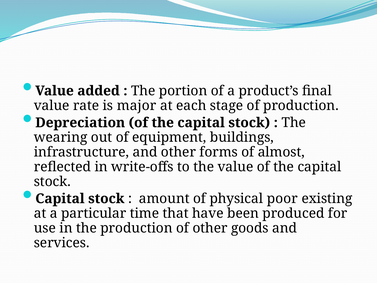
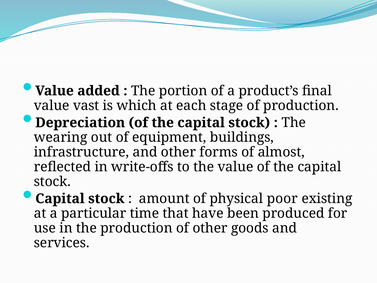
rate: rate -> vast
major: major -> which
